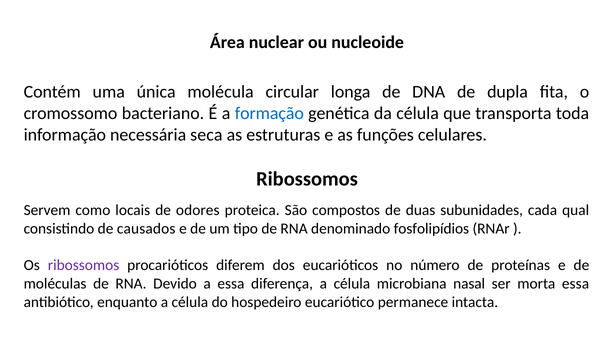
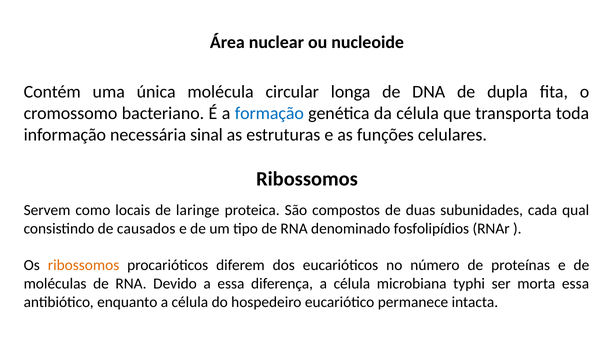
seca: seca -> sinal
odores: odores -> laringe
ribossomos at (84, 266) colour: purple -> orange
nasal: nasal -> typhi
